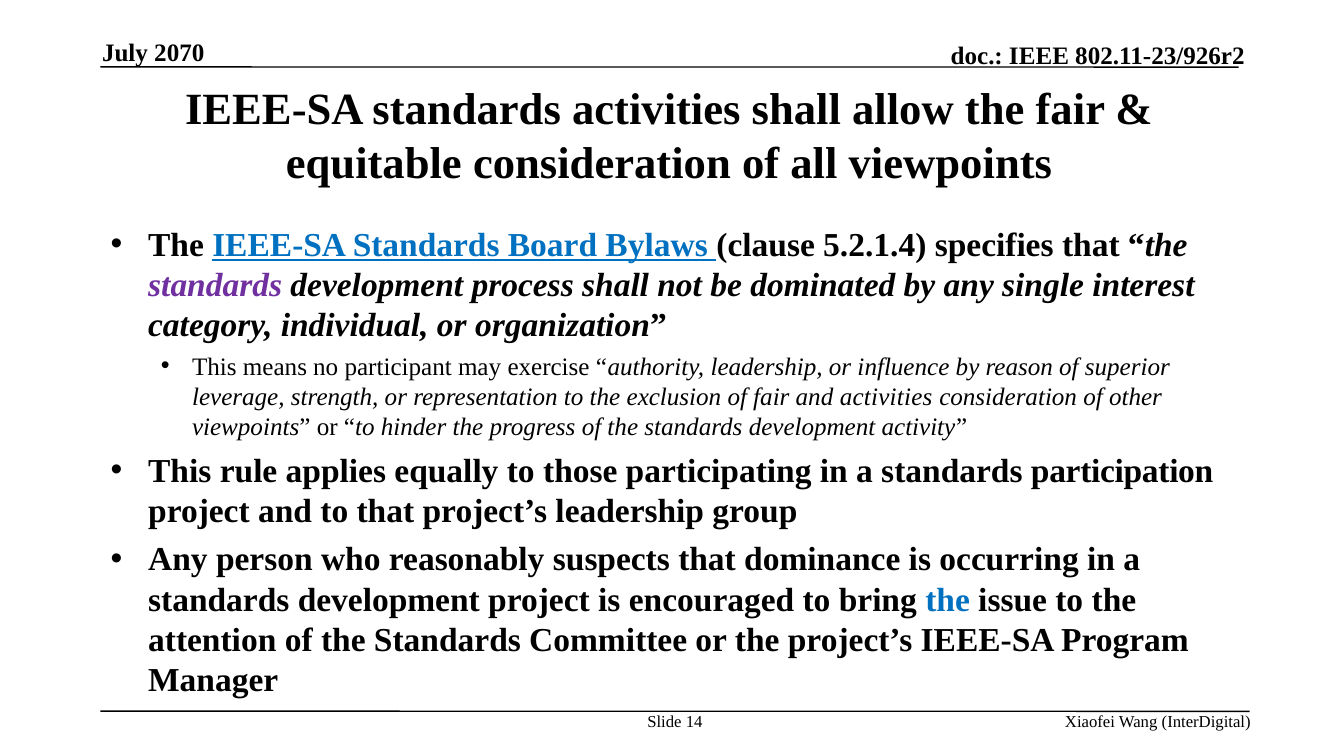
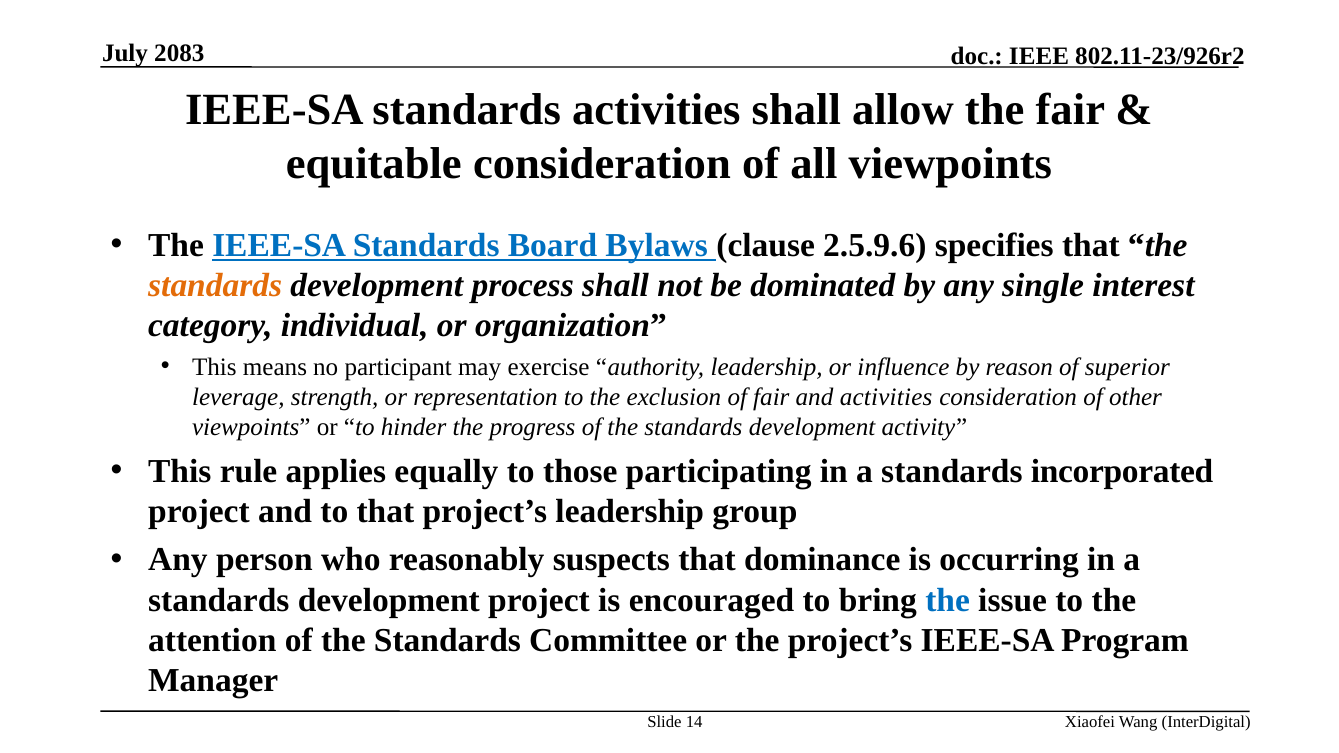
2070: 2070 -> 2083
5.2.1.4: 5.2.1.4 -> 2.5.9.6
standards at (215, 285) colour: purple -> orange
participation: participation -> incorporated
